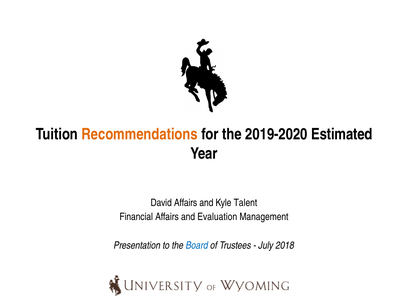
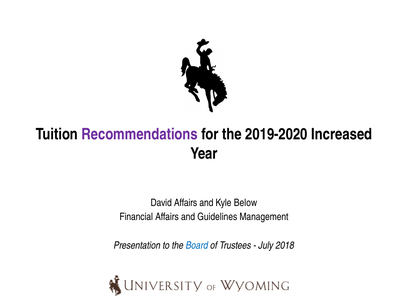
Recommendations colour: orange -> purple
Estimated: Estimated -> Increased
Talent: Talent -> Below
Evaluation: Evaluation -> Guidelines
